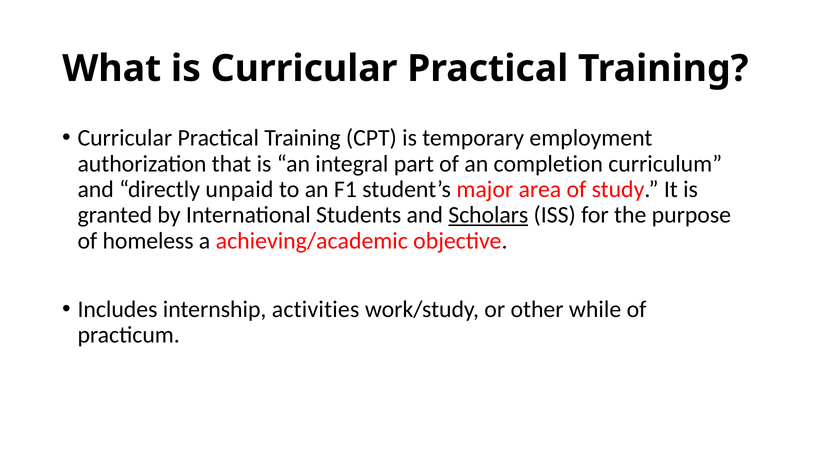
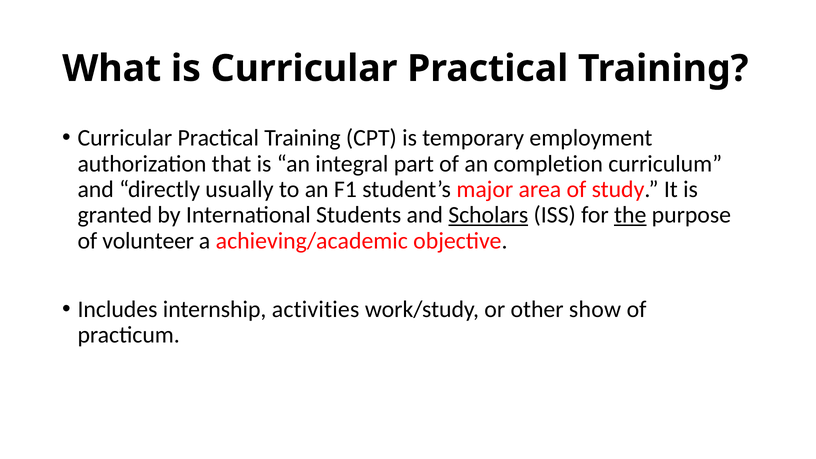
unpaid: unpaid -> usually
the underline: none -> present
homeless: homeless -> volunteer
while: while -> show
